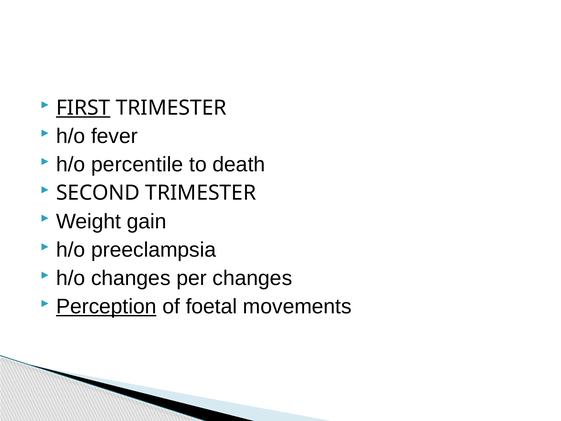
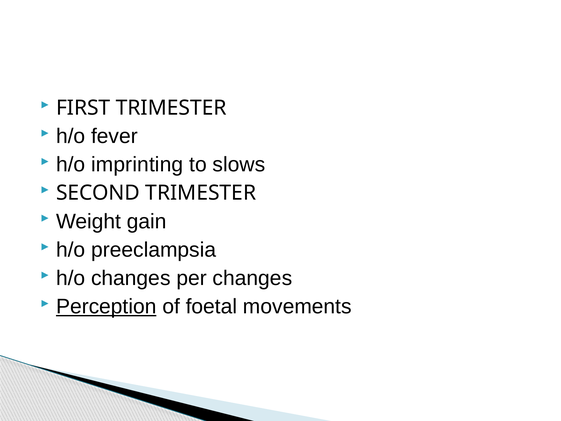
FIRST underline: present -> none
percentile: percentile -> imprinting
death: death -> slows
